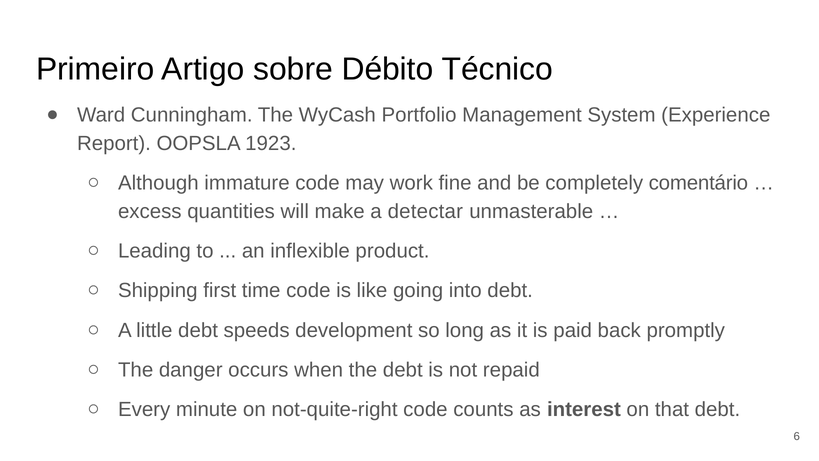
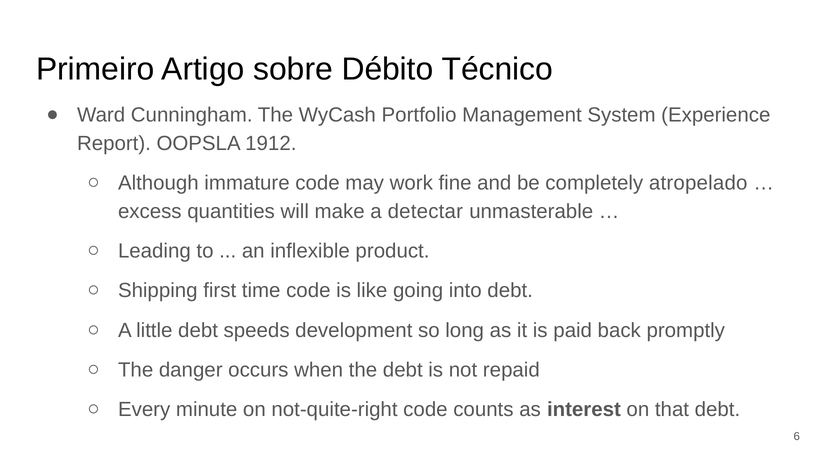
1923: 1923 -> 1912
comentário: comentário -> atropelado
